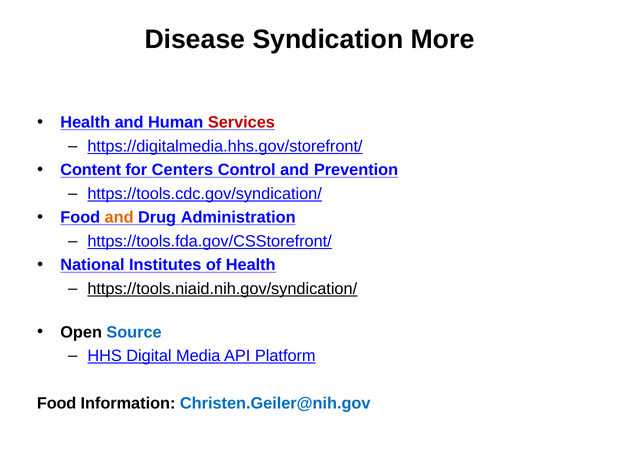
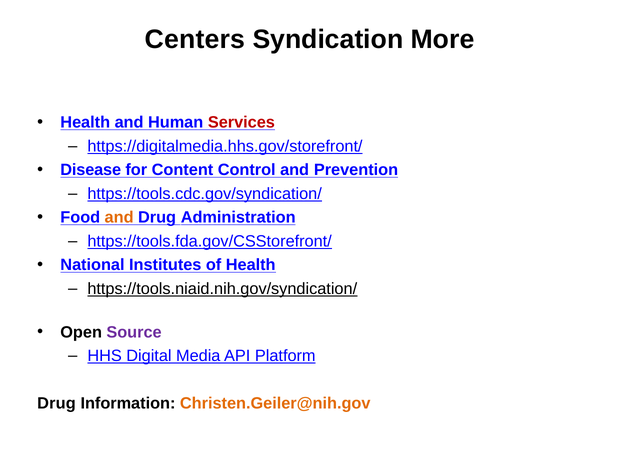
Disease: Disease -> Centers
Content: Content -> Disease
Centers: Centers -> Content
Source colour: blue -> purple
Food at (57, 403): Food -> Drug
Christen.Geiler@nih.gov colour: blue -> orange
